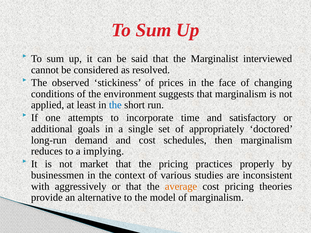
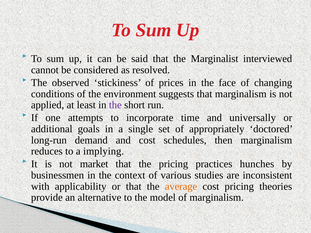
the at (115, 105) colour: blue -> purple
satisfactory: satisfactory -> universally
properly: properly -> hunches
aggressively: aggressively -> applicability
